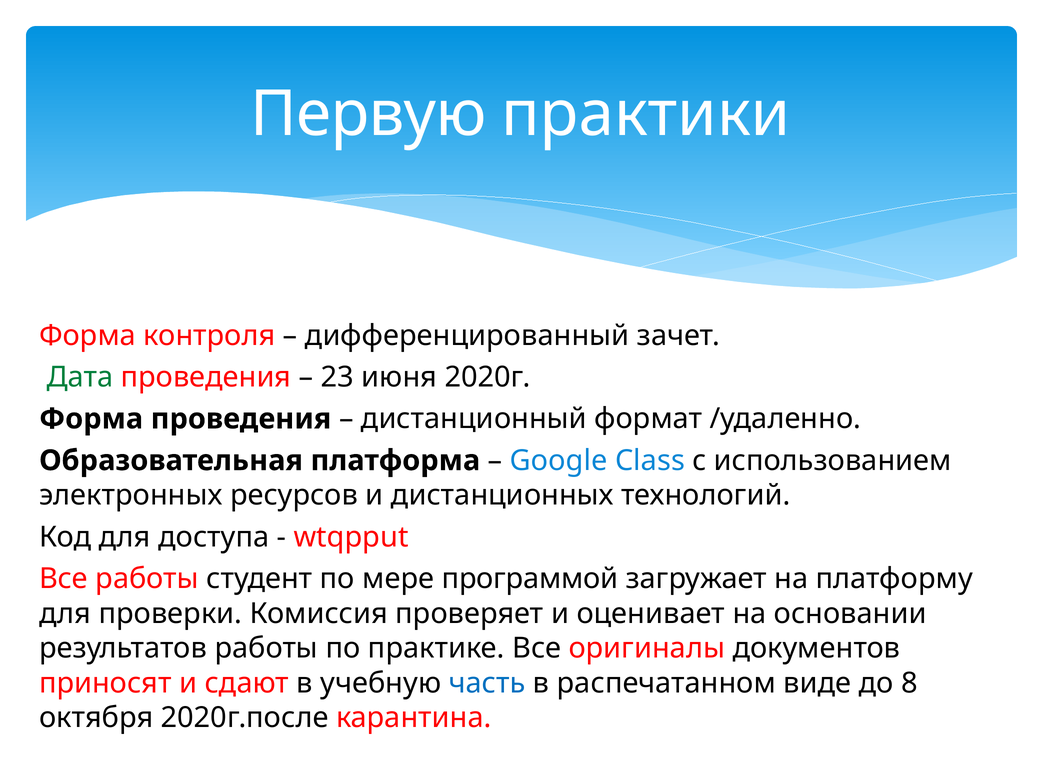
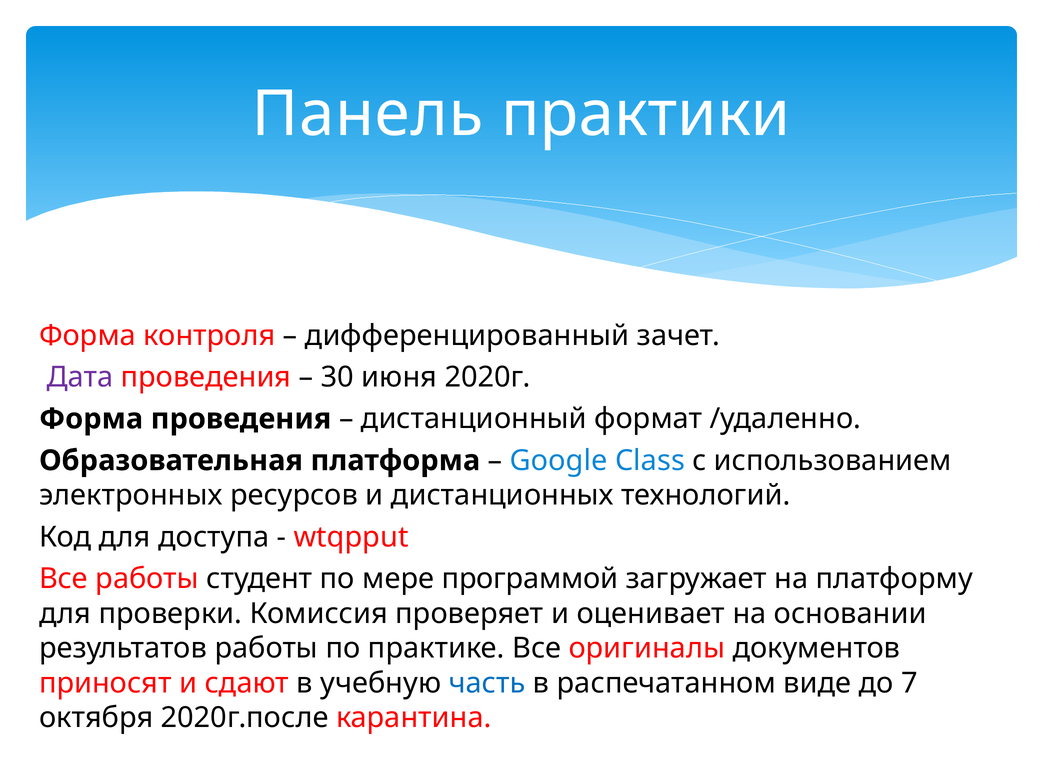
Первую: Первую -> Панель
Дата colour: green -> purple
23: 23 -> 30
8: 8 -> 7
